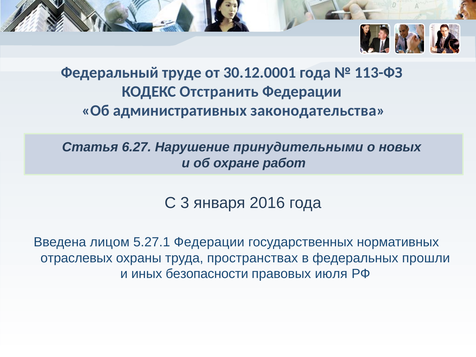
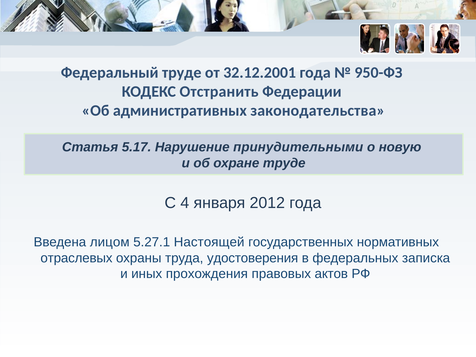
30.12.0001: 30.12.0001 -> 32.12.2001
113-ФЗ: 113-ФЗ -> 950-ФЗ
6.27: 6.27 -> 5.17
новых: новых -> новую
охране работ: работ -> труде
3: 3 -> 4
2016: 2016 -> 2012
5.27.1 Федерации: Федерации -> Настоящей
пространствах: пространствах -> удостоверения
прошли: прошли -> записка
безопасности: безопасности -> прохождения
июля: июля -> актов
